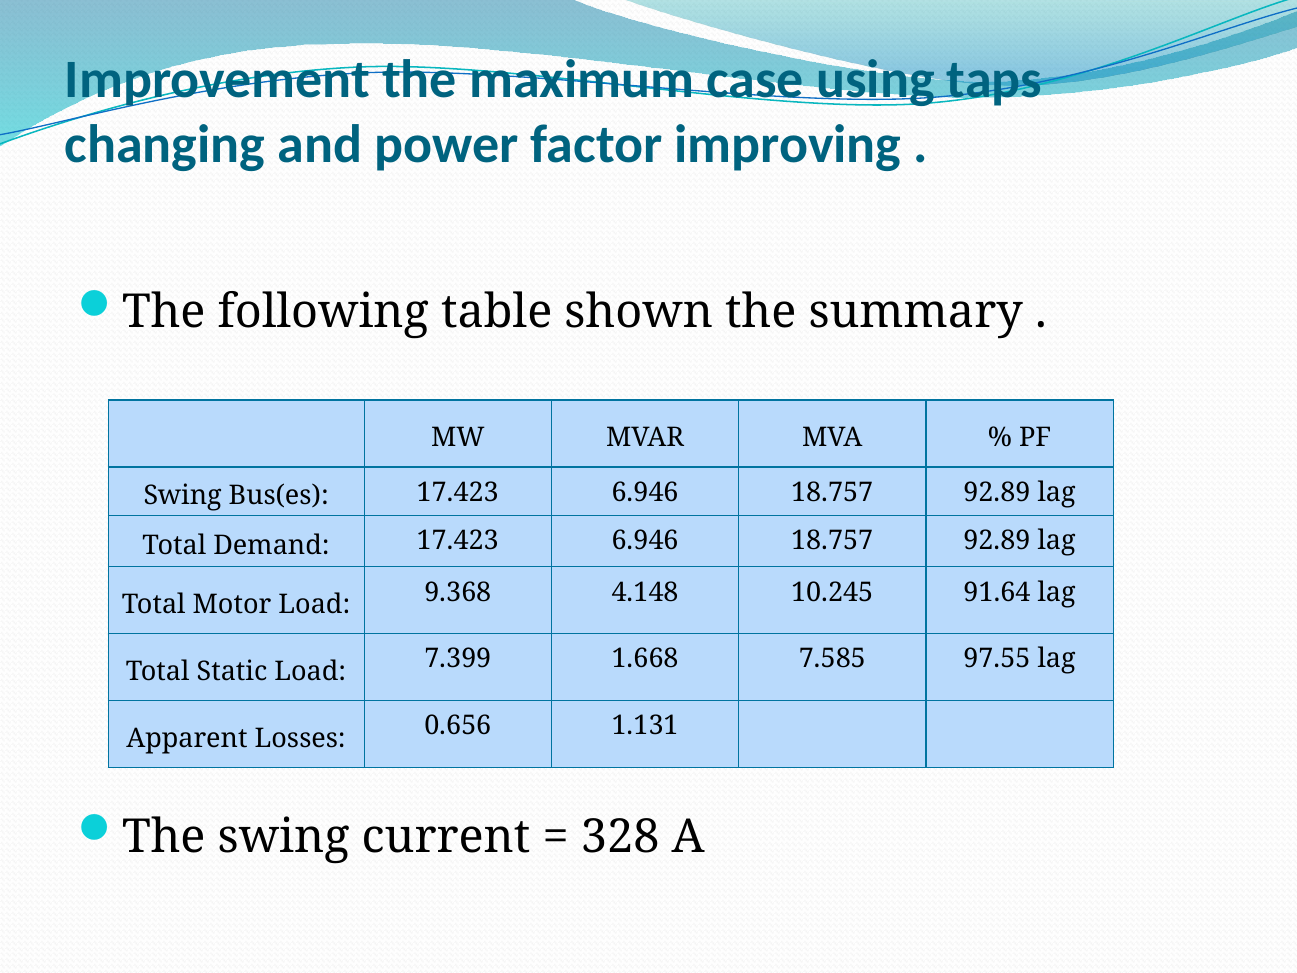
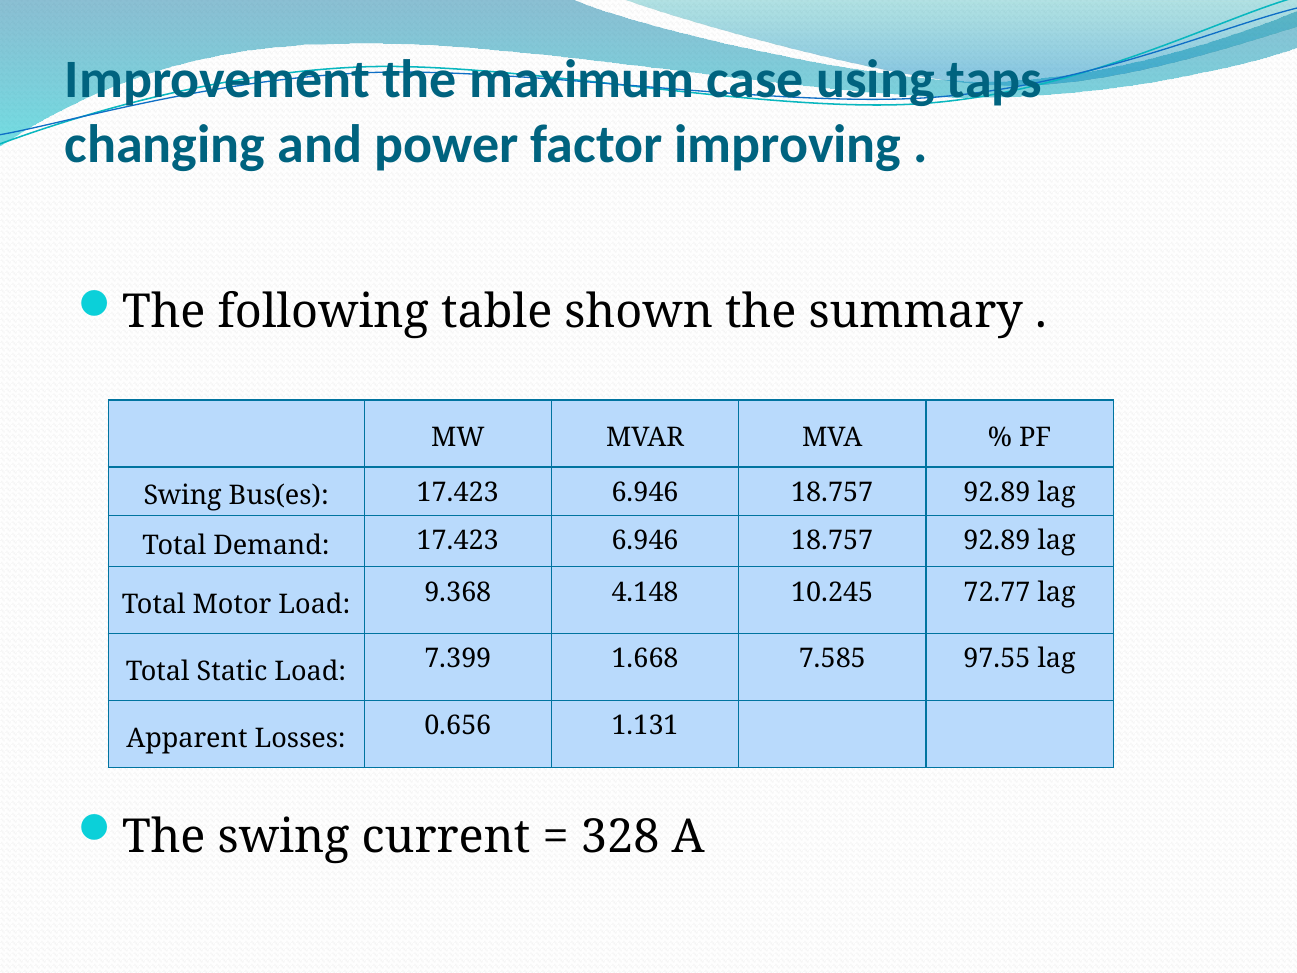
91.64: 91.64 -> 72.77
